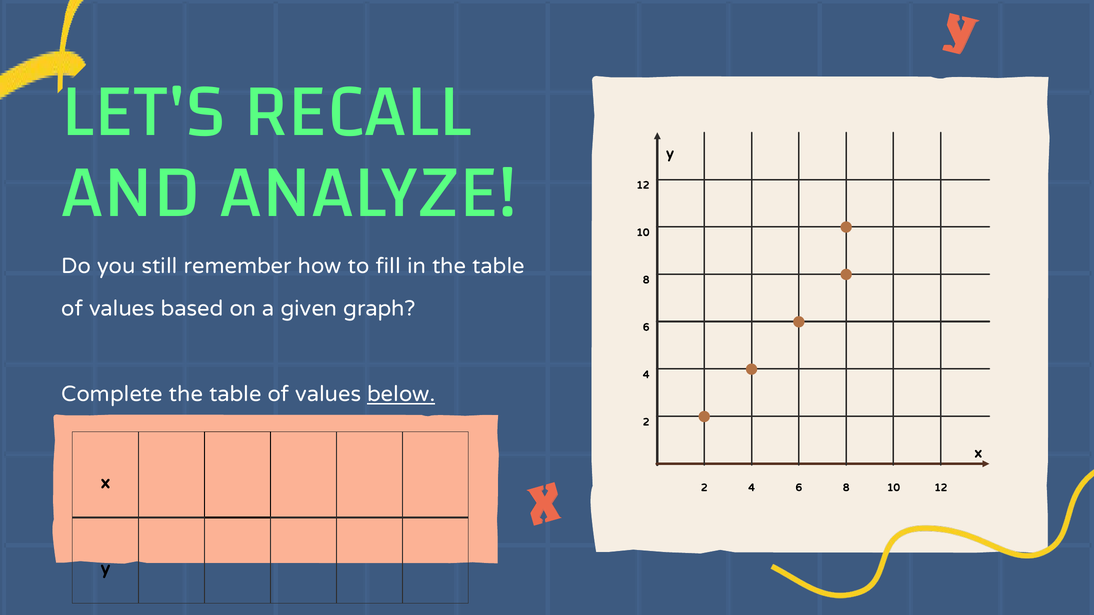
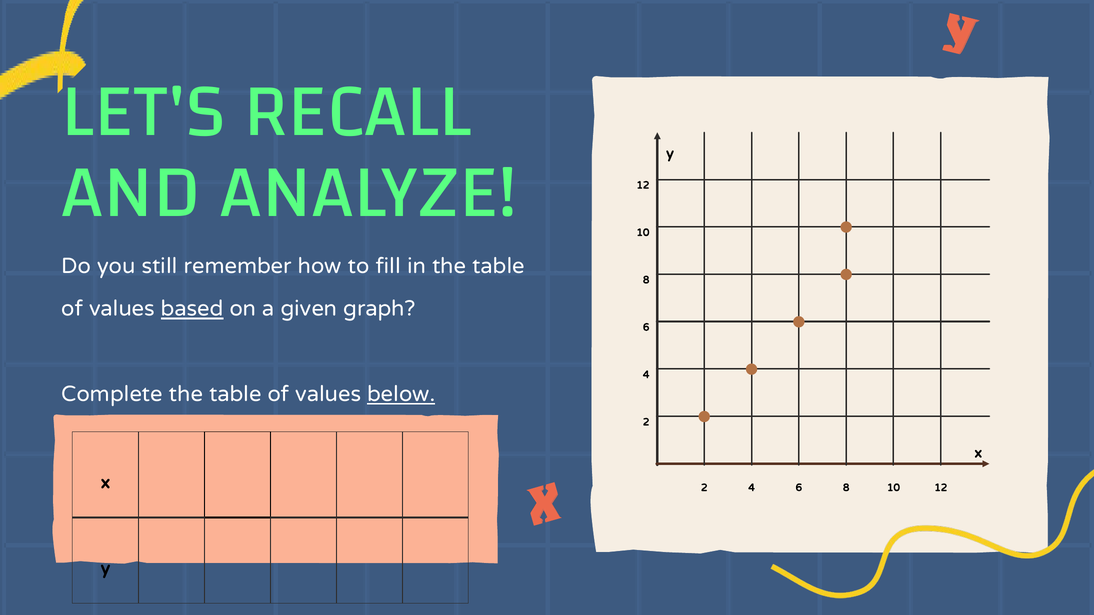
based underline: none -> present
